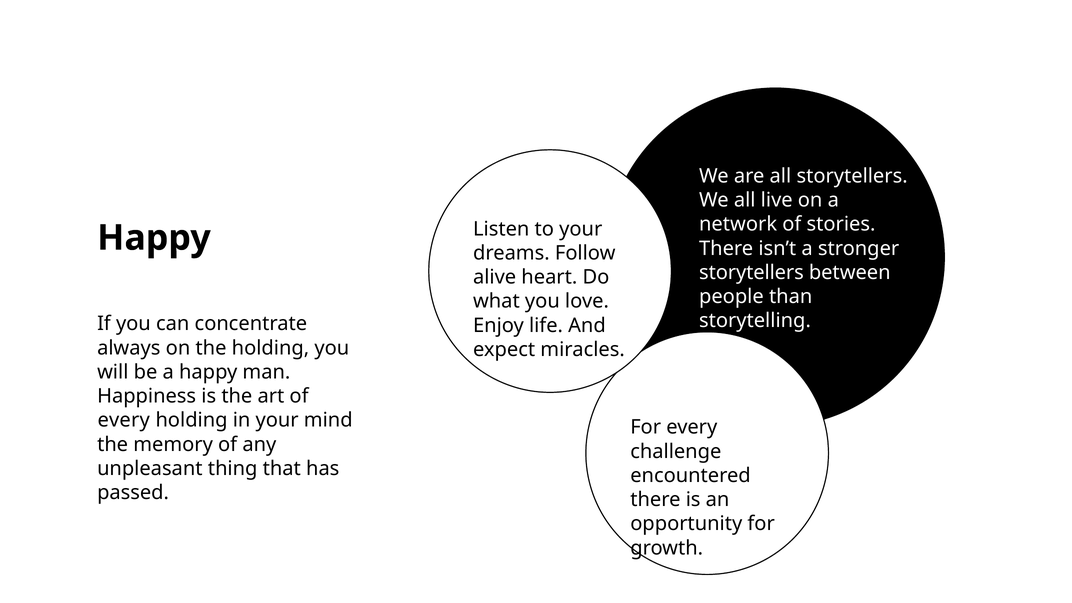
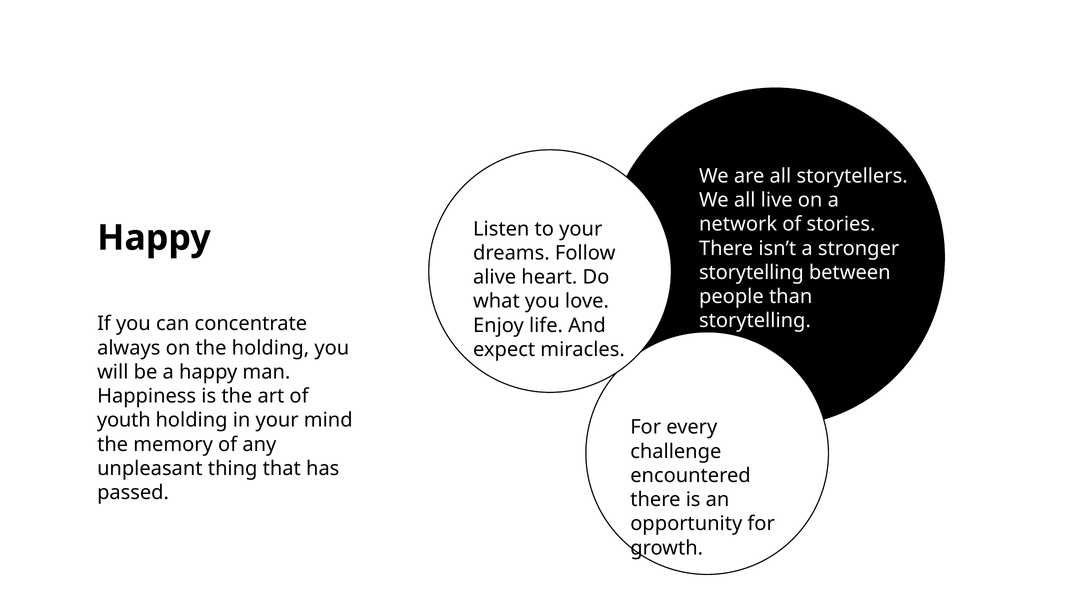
storytellers at (751, 273): storytellers -> storytelling
every at (124, 420): every -> youth
